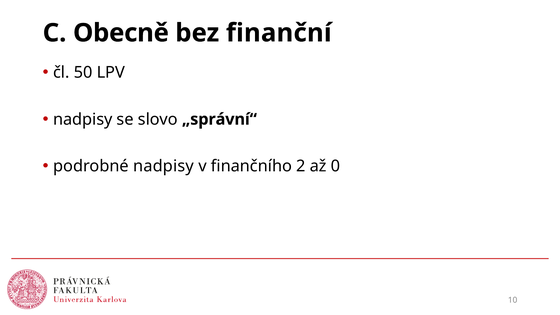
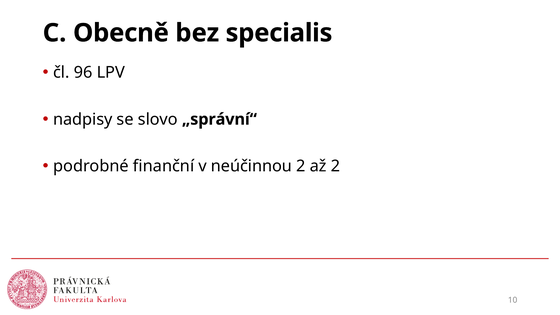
finanční: finanční -> specialis
50: 50 -> 96
podrobné nadpisy: nadpisy -> finanční
finančního: finančního -> neúčinnou
až 0: 0 -> 2
